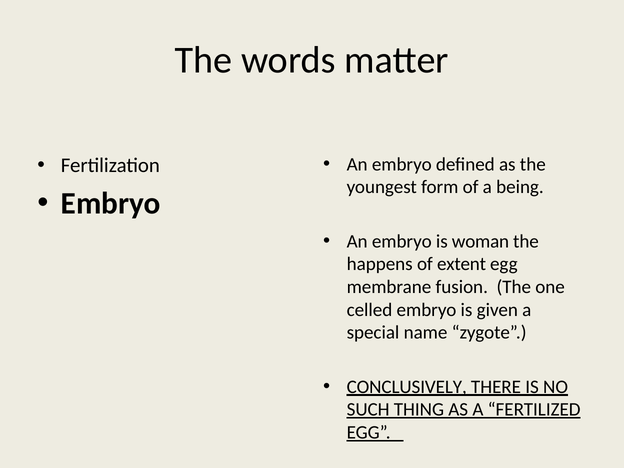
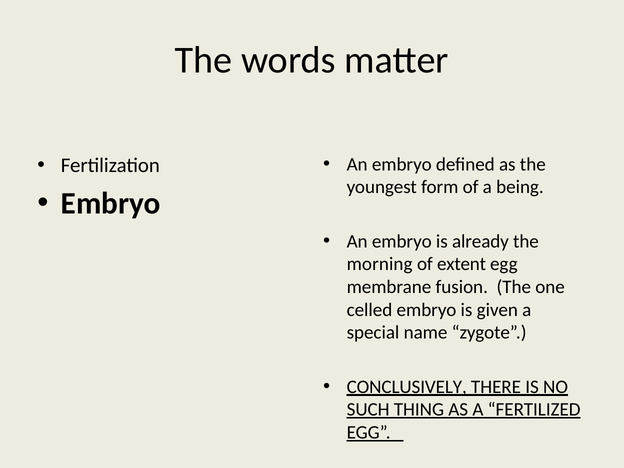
woman: woman -> already
happens: happens -> morning
